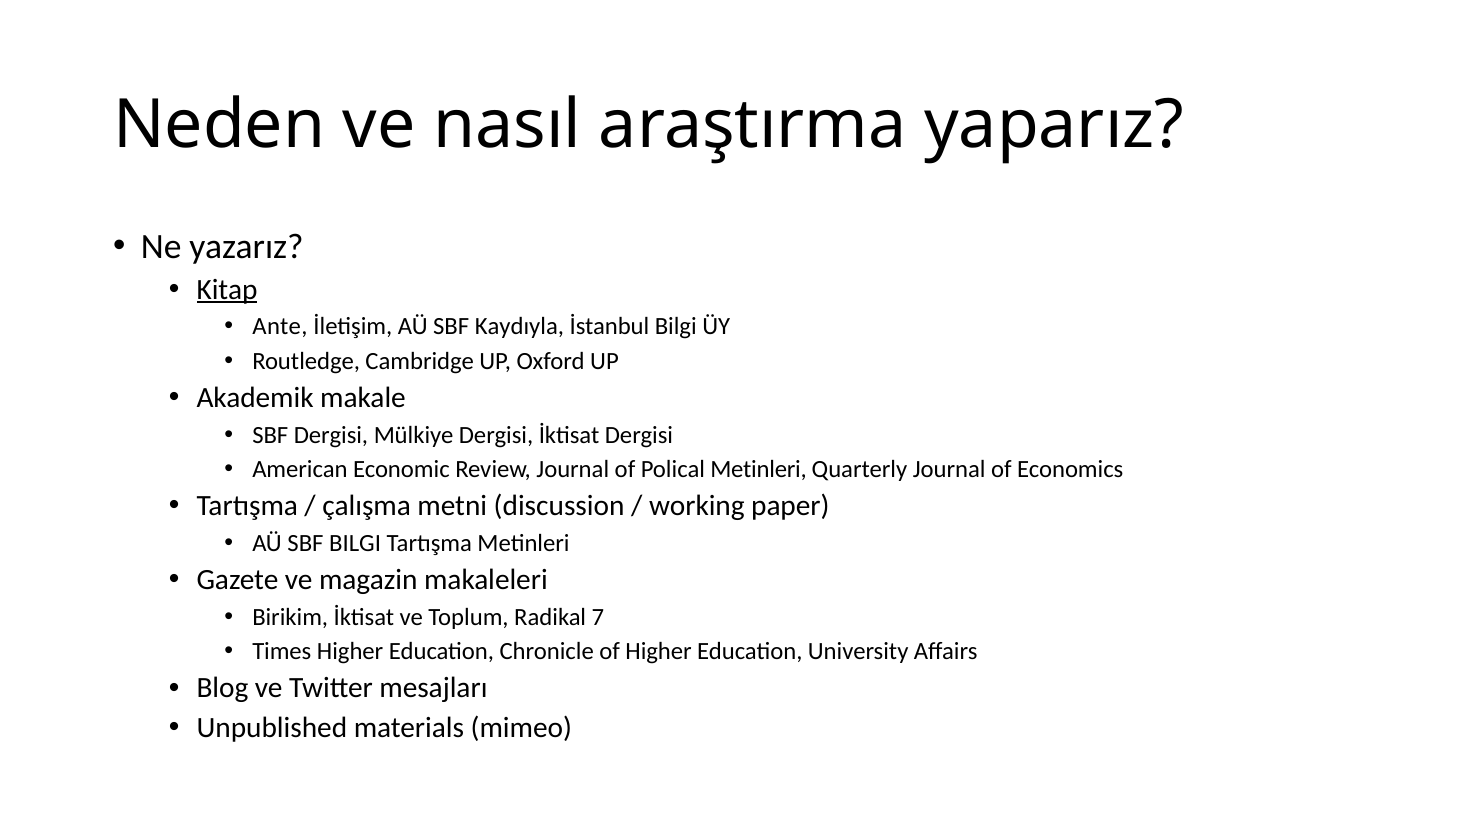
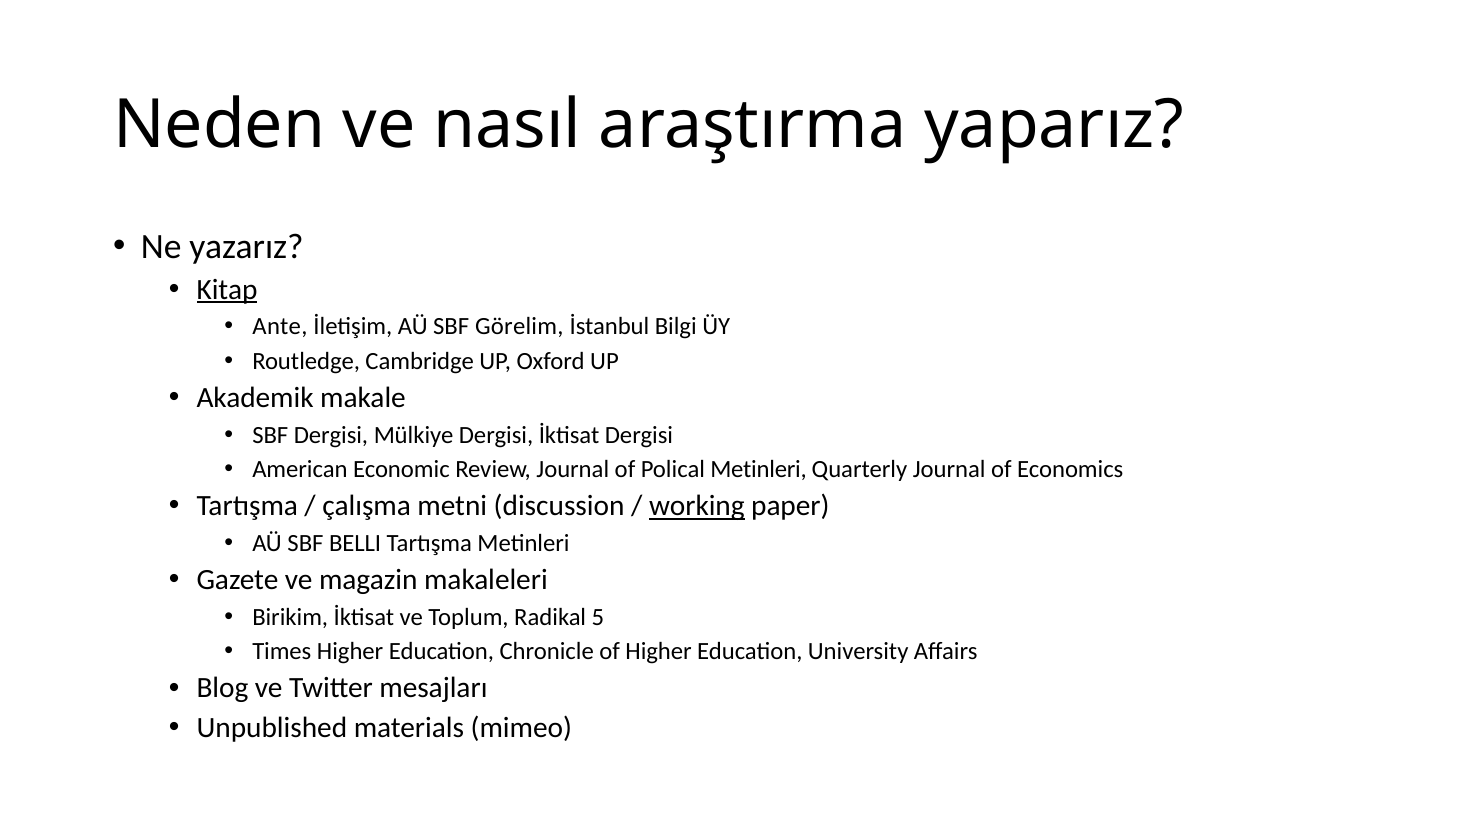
Kaydıyla: Kaydıyla -> Görelim
working underline: none -> present
SBF BILGI: BILGI -> BELLI
7: 7 -> 5
